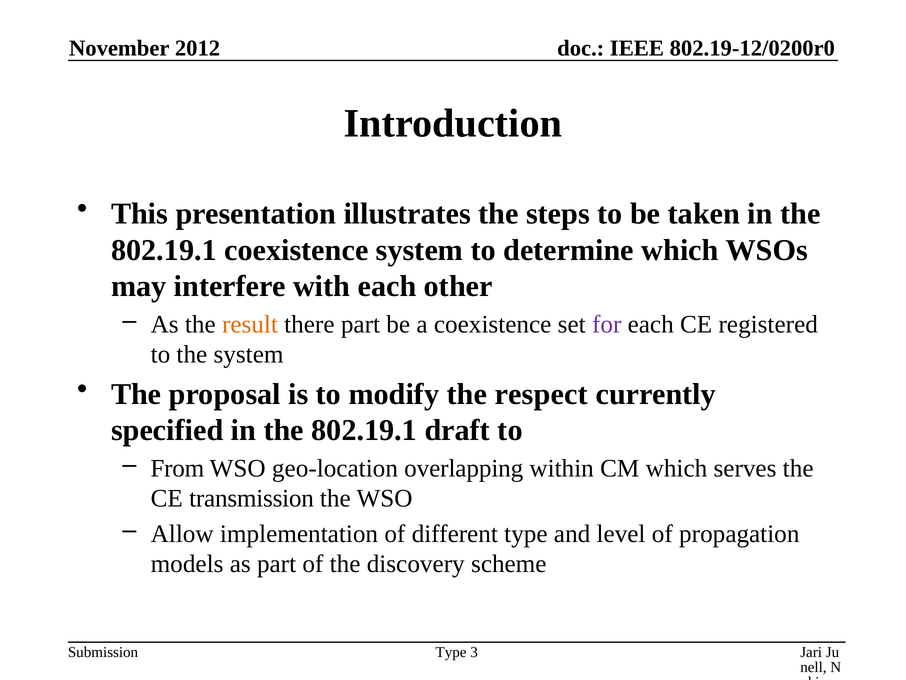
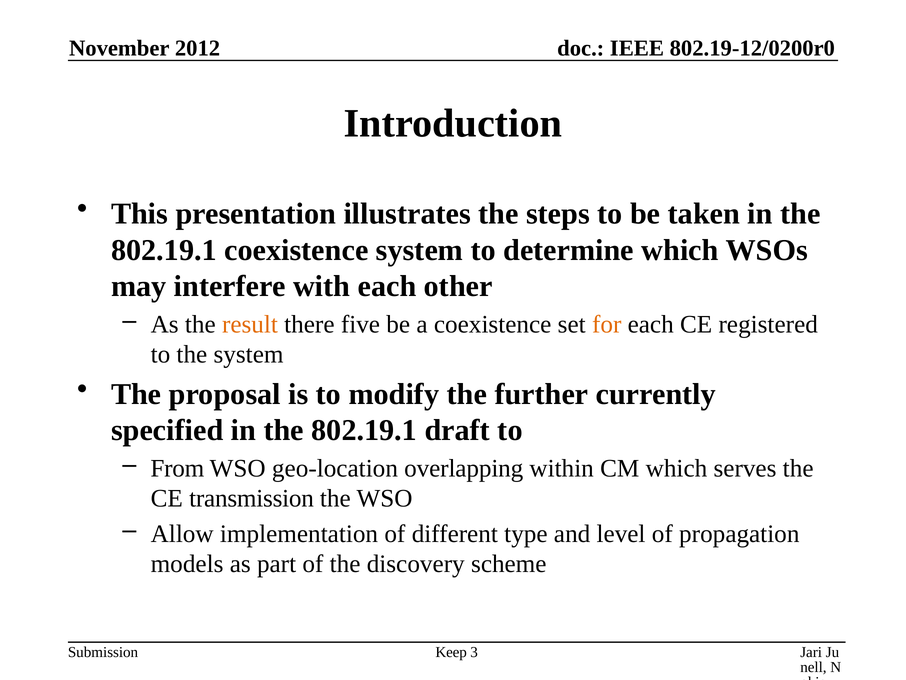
there part: part -> five
for colour: purple -> orange
respect: respect -> further
Type at (451, 652): Type -> Keep
